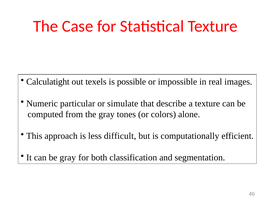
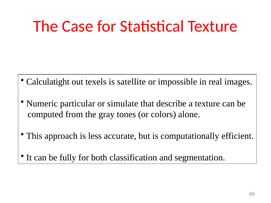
possible: possible -> satellite
difficult: difficult -> accurate
be gray: gray -> fully
